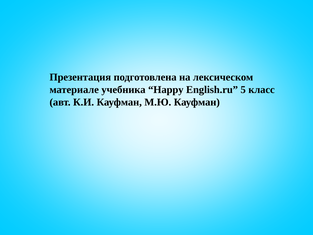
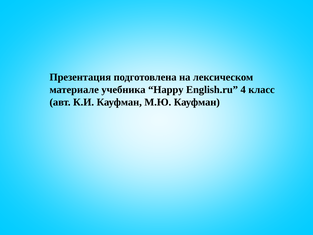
5: 5 -> 4
